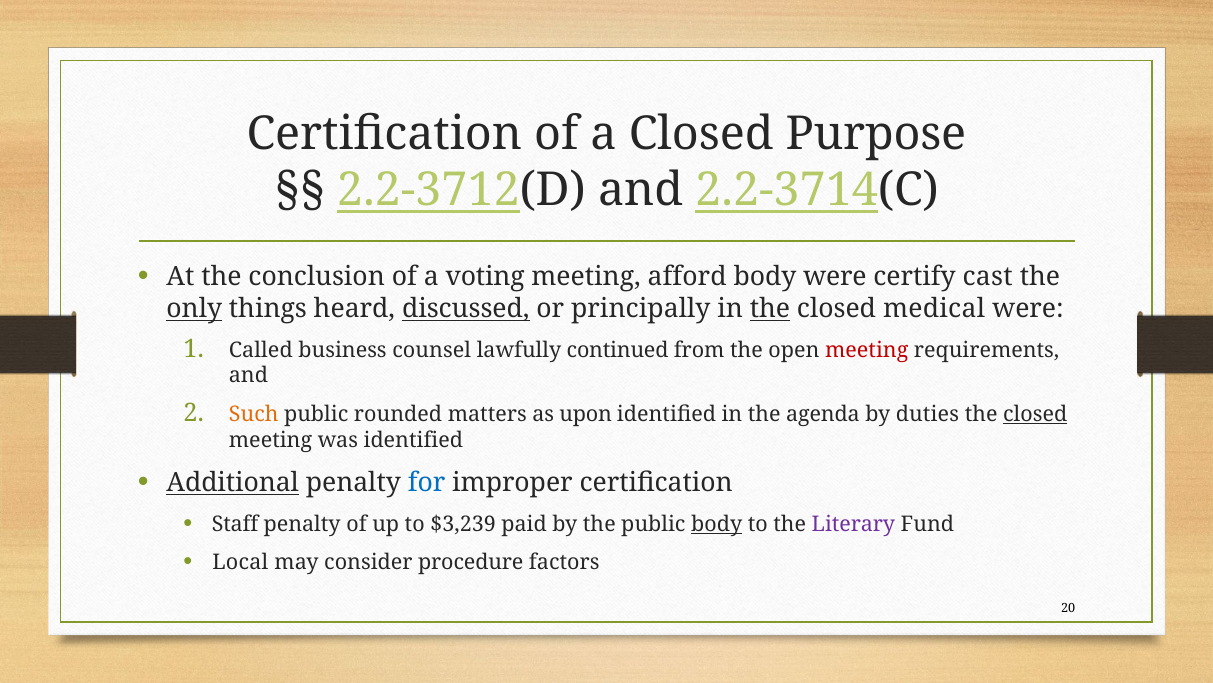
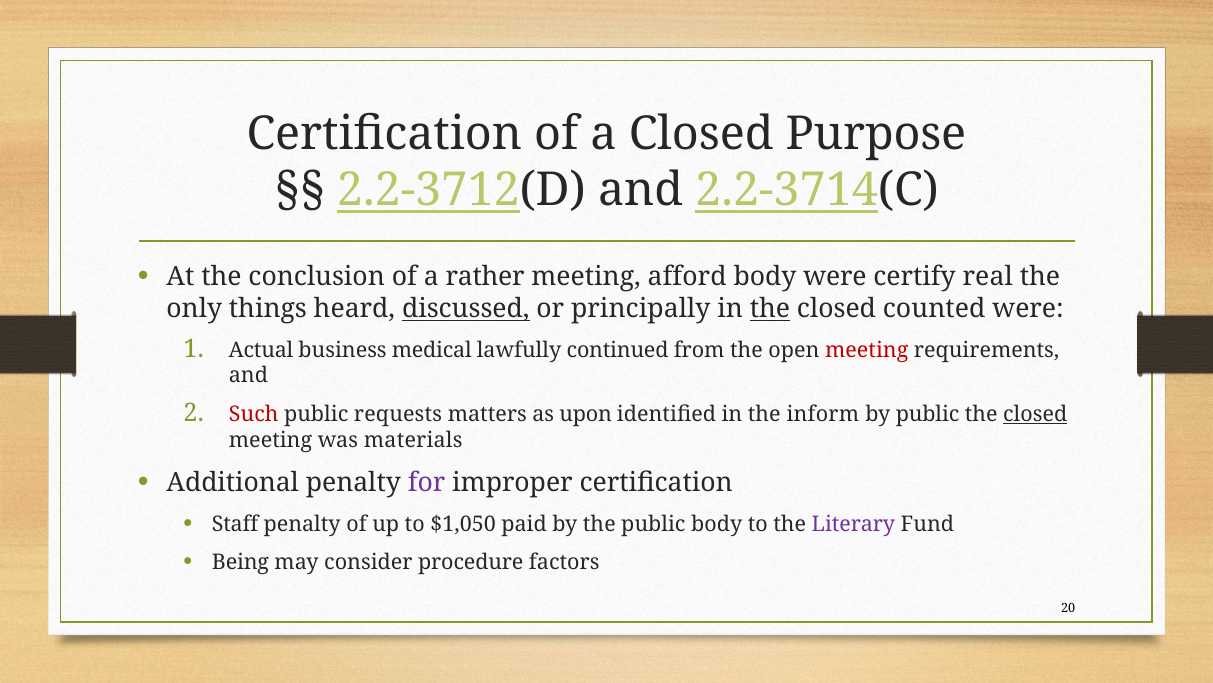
voting: voting -> rather
cast: cast -> real
only underline: present -> none
medical: medical -> counted
Called: Called -> Actual
counsel: counsel -> medical
Such colour: orange -> red
rounded: rounded -> requests
agenda: agenda -> inform
by duties: duties -> public
was identified: identified -> materials
Additional underline: present -> none
for colour: blue -> purple
$3,239: $3,239 -> $1,050
body at (717, 524) underline: present -> none
Local: Local -> Being
